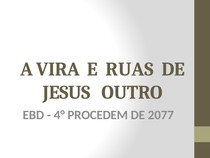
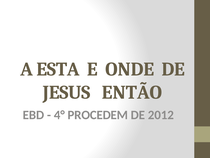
VIRA: VIRA -> ESTA
RUAS: RUAS -> ONDE
OUTRO: OUTRO -> ENTÃO
2077: 2077 -> 2012
